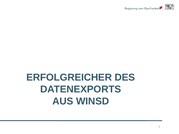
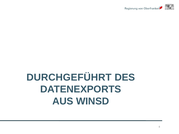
ERFOLGREICHER: ERFOLGREICHER -> DURCHGEFÜHRT
